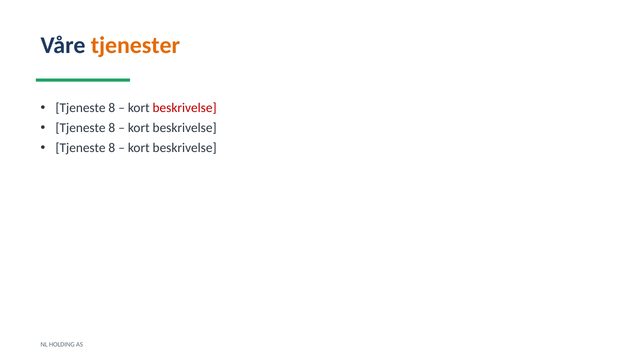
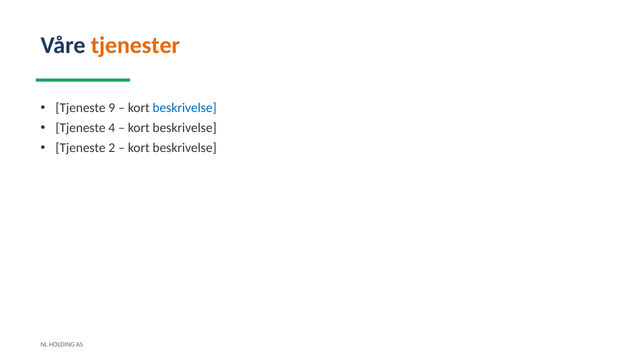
8 at (112, 108): 8 -> 9
beskrivelse at (185, 108) colour: red -> blue
8 at (112, 128): 8 -> 4
8 at (112, 148): 8 -> 2
